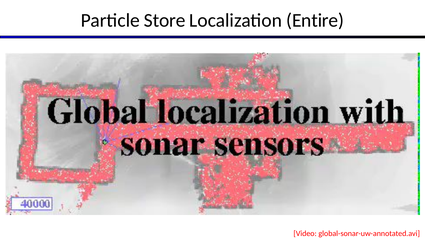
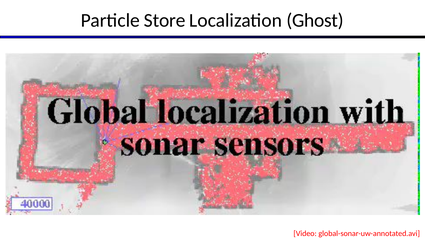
Entire: Entire -> Ghost
